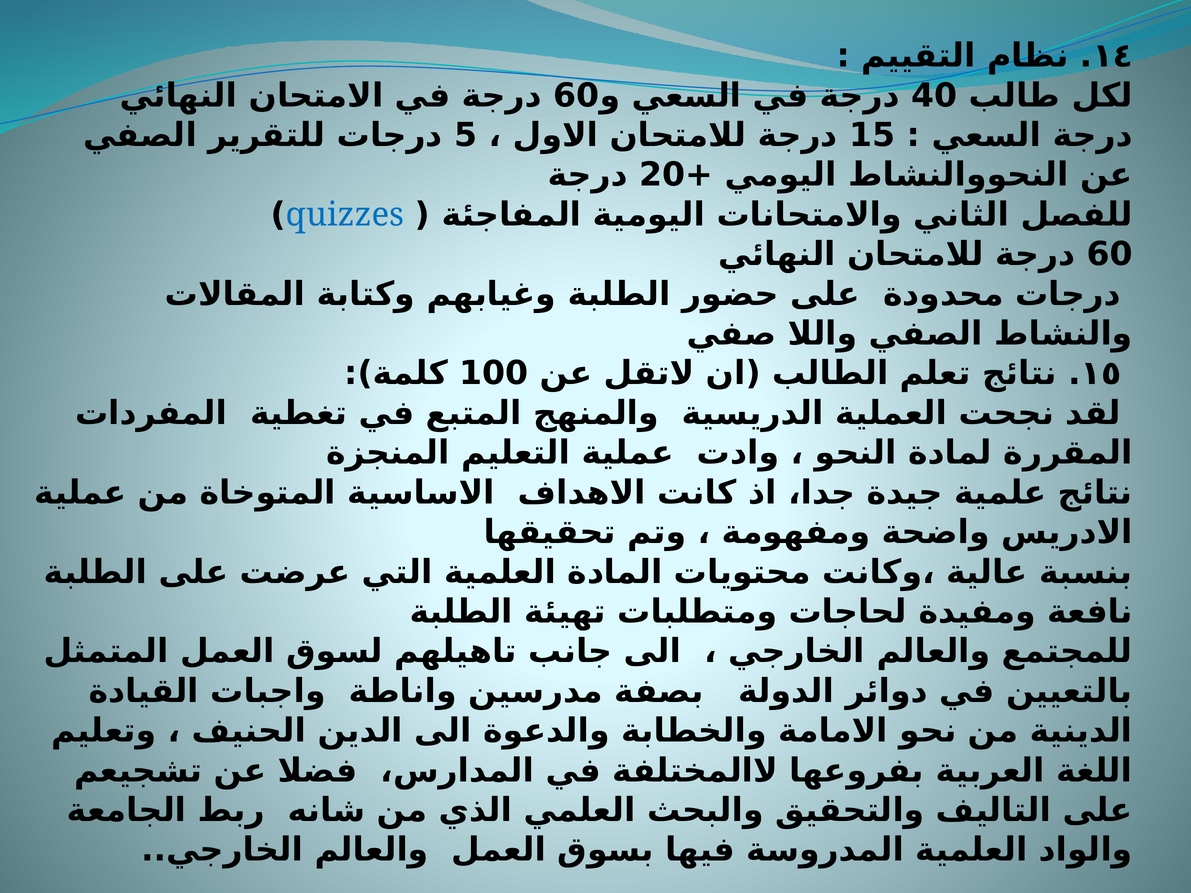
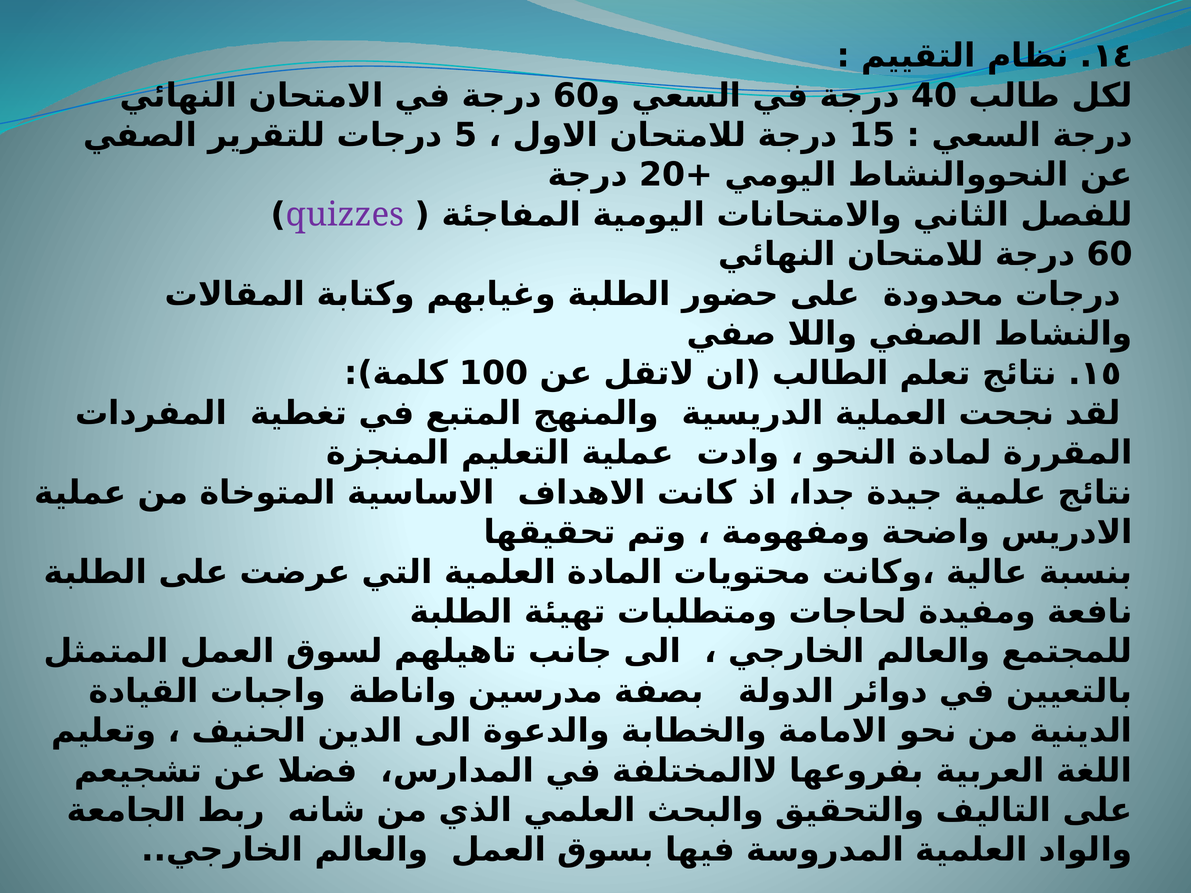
quizzes colour: blue -> purple
